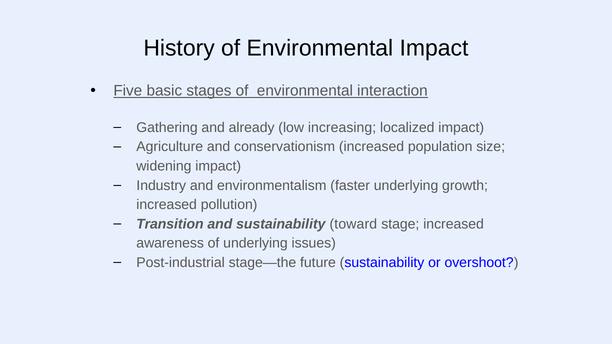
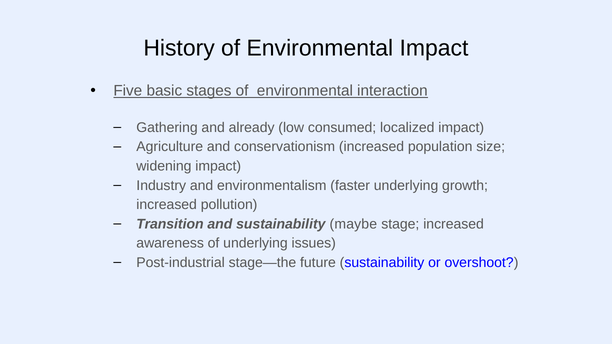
increasing: increasing -> consumed
toward: toward -> maybe
